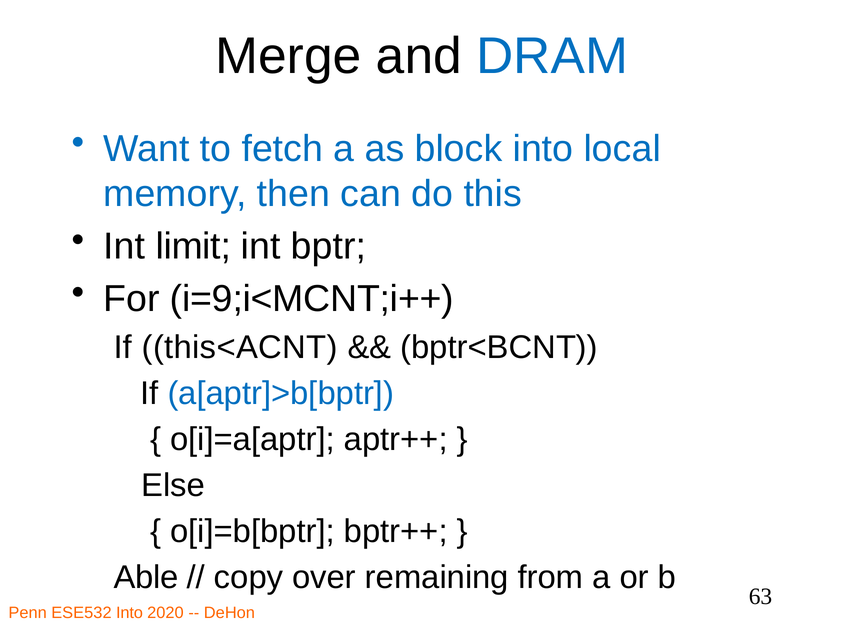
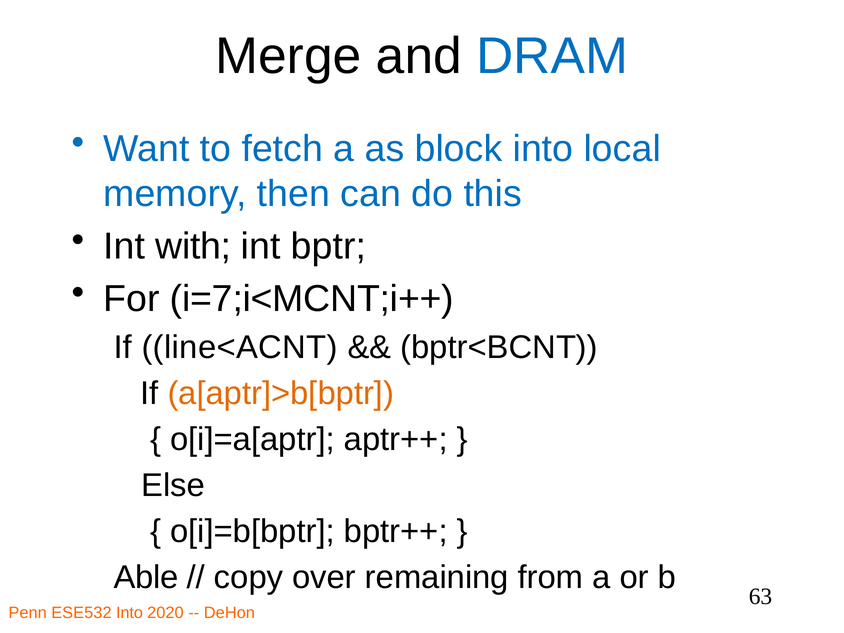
limit: limit -> with
i=9;i<MCNT;i++: i=9;i<MCNT;i++ -> i=7;i<MCNT;i++
this<ACNT: this<ACNT -> line<ACNT
a[aptr]>b[bptr colour: blue -> orange
